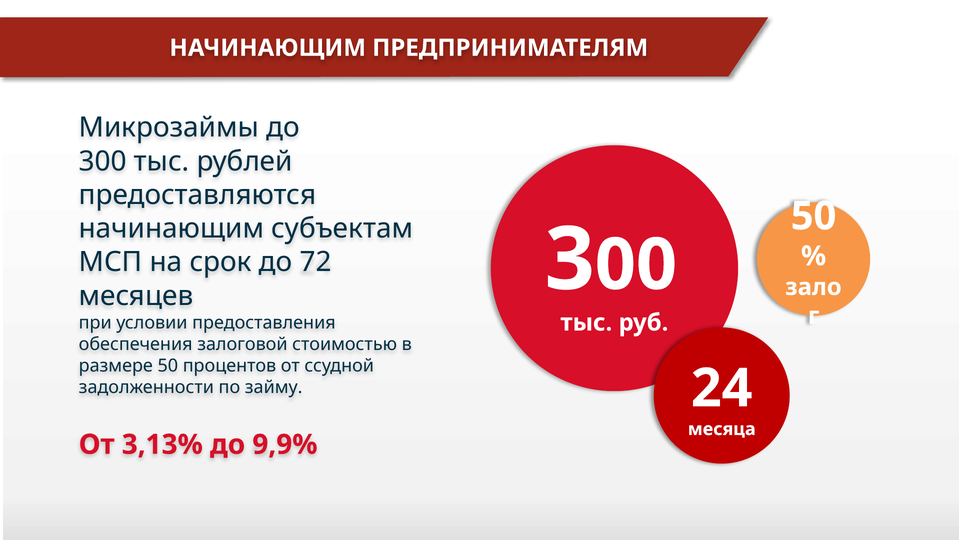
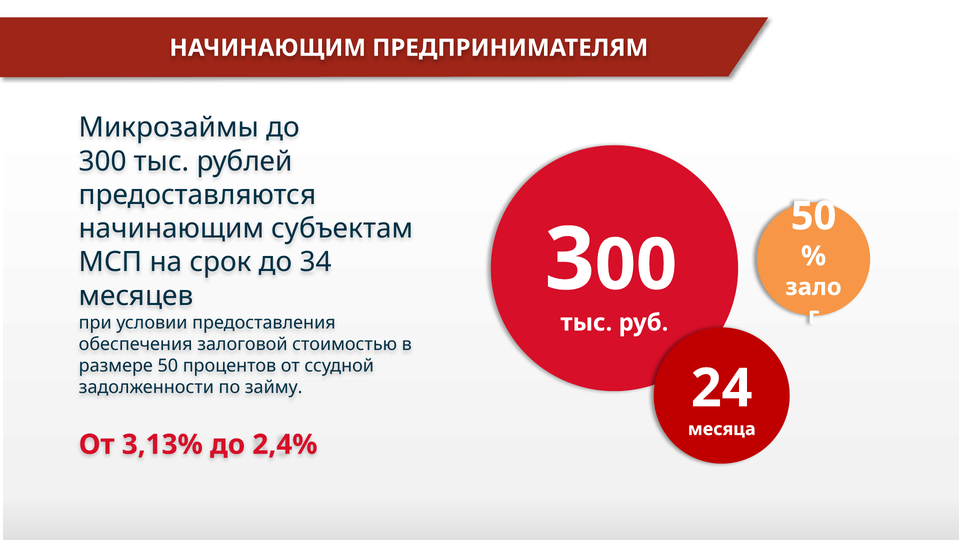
72: 72 -> 34
9,9%: 9,9% -> 2,4%
